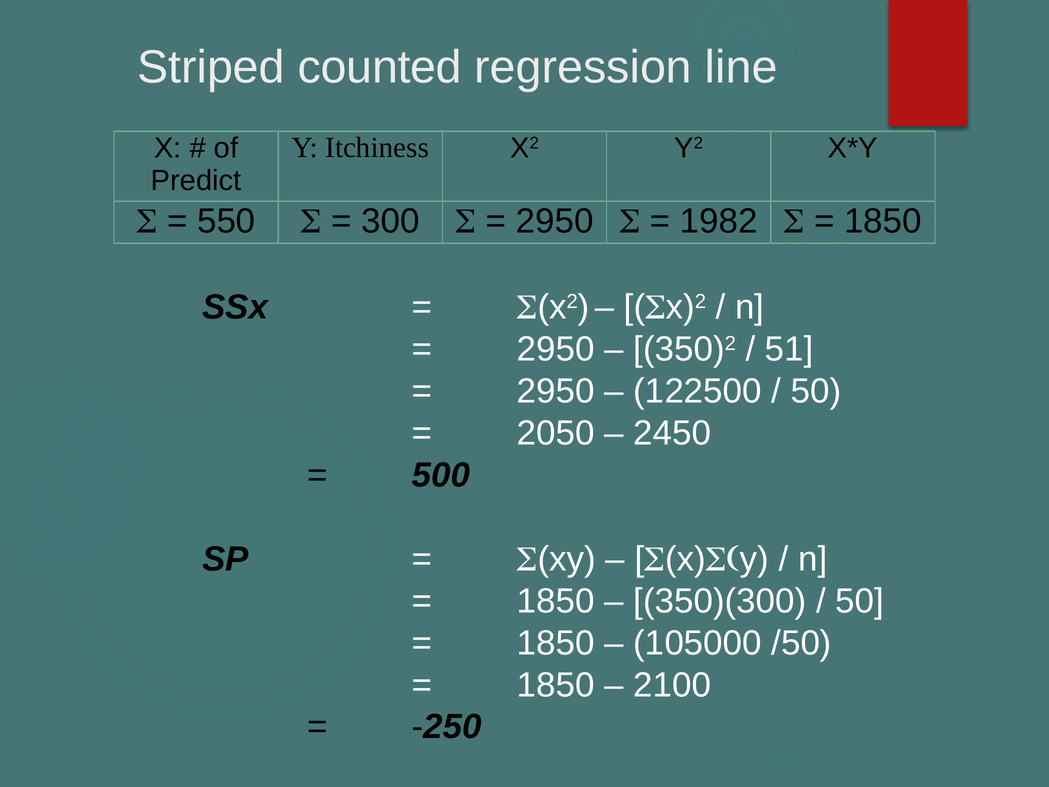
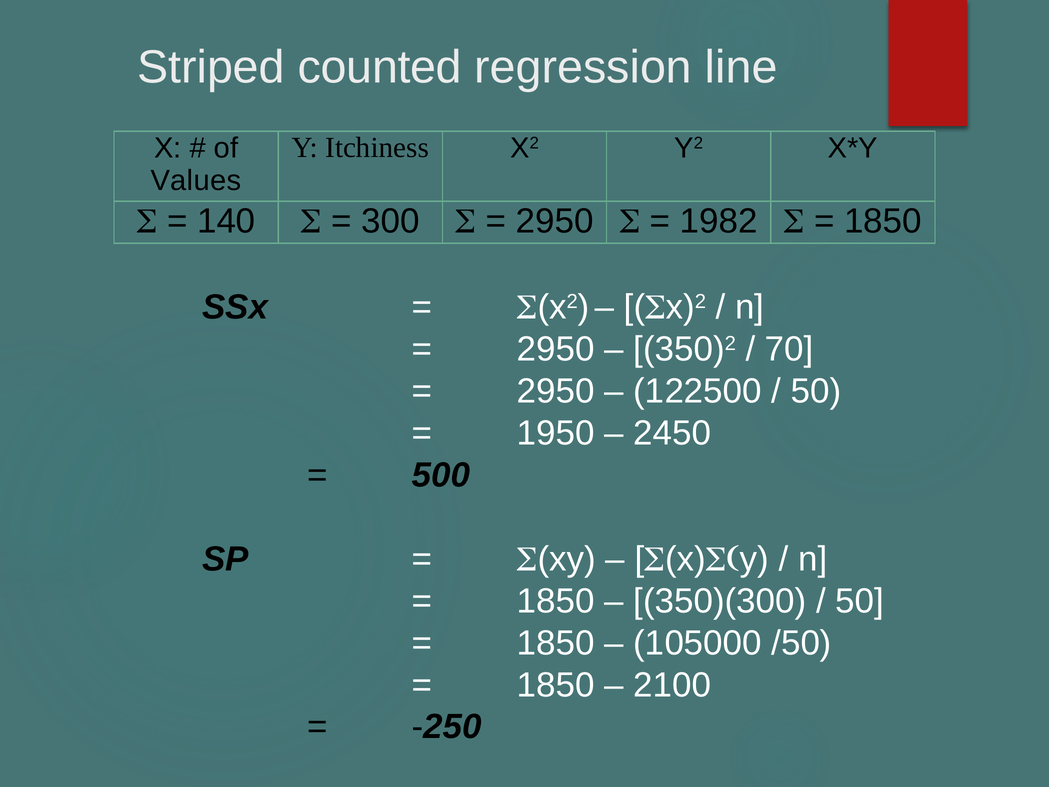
Predict: Predict -> Values
550: 550 -> 140
51: 51 -> 70
2050: 2050 -> 1950
